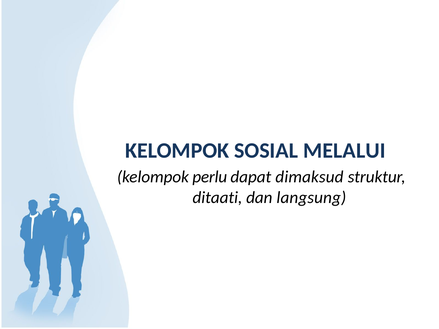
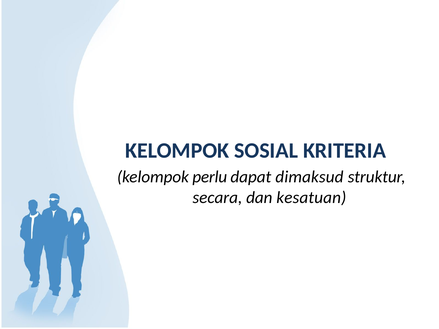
MELALUI: MELALUI -> KRITERIA
ditaati: ditaati -> secara
langsung: langsung -> kesatuan
